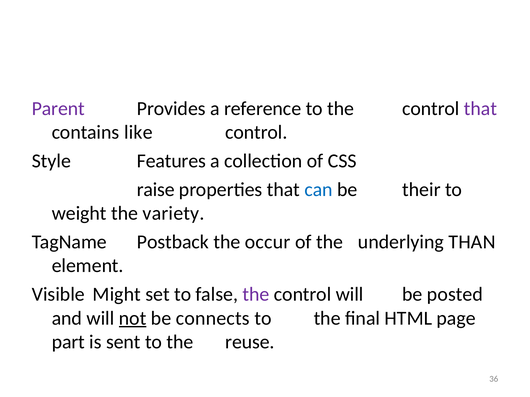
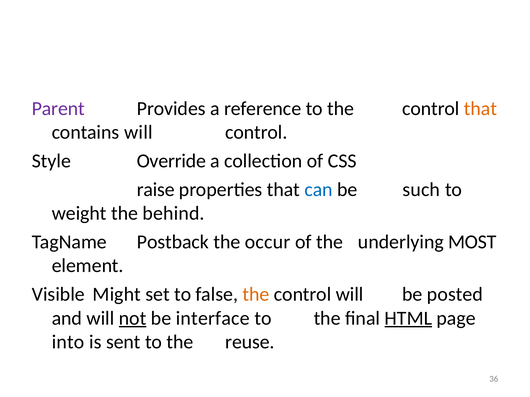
that at (480, 109) colour: purple -> orange
contains like: like -> will
Features: Features -> Override
their: their -> such
variety: variety -> behind
THAN: THAN -> MOST
the at (256, 295) colour: purple -> orange
connects: connects -> interface
HTML underline: none -> present
part: part -> into
